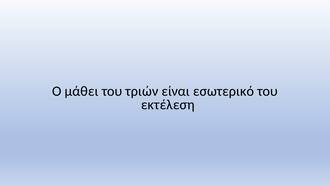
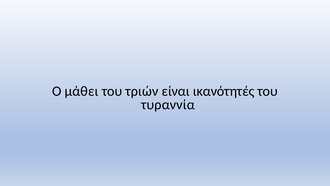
εσωτερικό: εσωτερικό -> ικανότητές
εκτέλεση: εκτέλεση -> τυραννία
